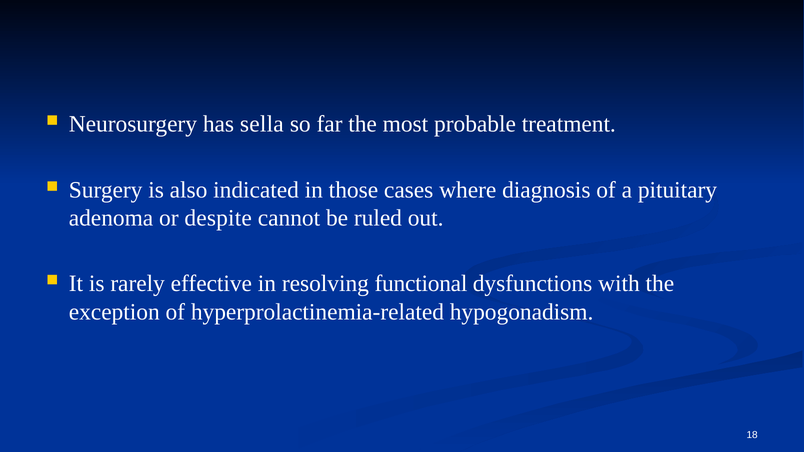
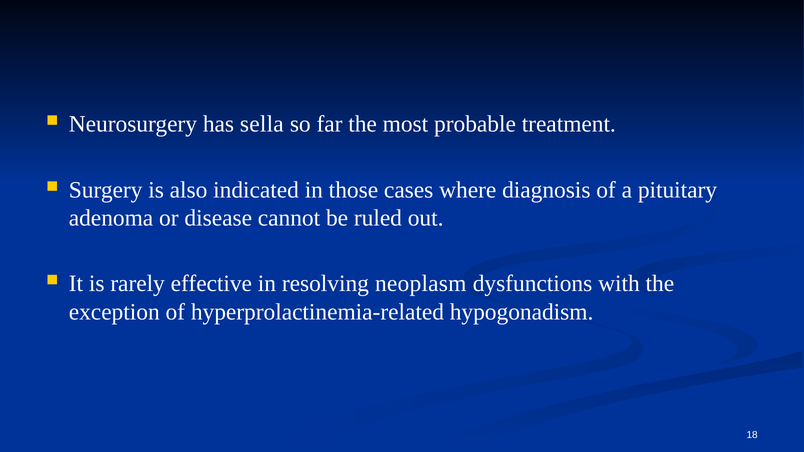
despite: despite -> disease
functional: functional -> neoplasm
